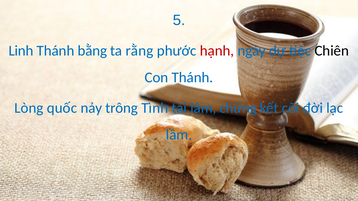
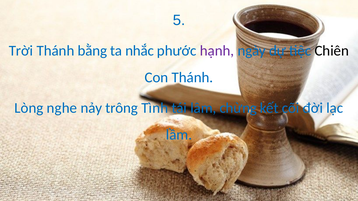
Linh: Linh -> Trời
rằng: rằng -> nhắc
hạnh colour: red -> purple
quốc: quốc -> nghe
